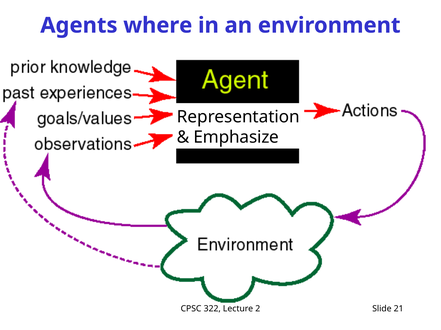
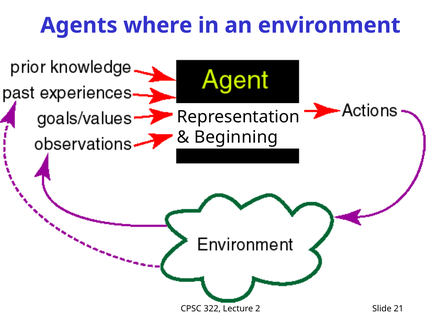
Emphasize: Emphasize -> Beginning
